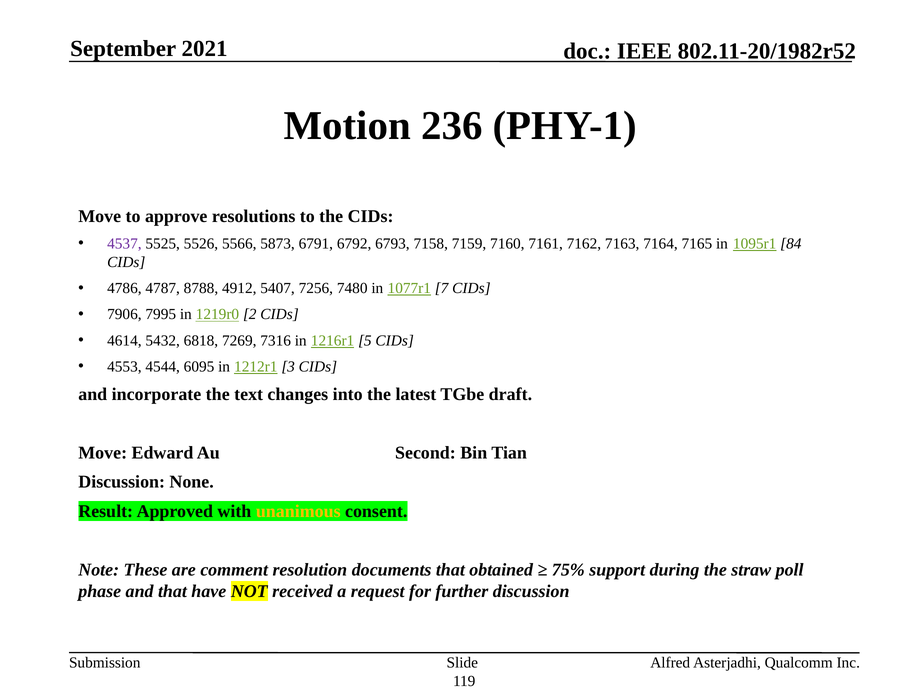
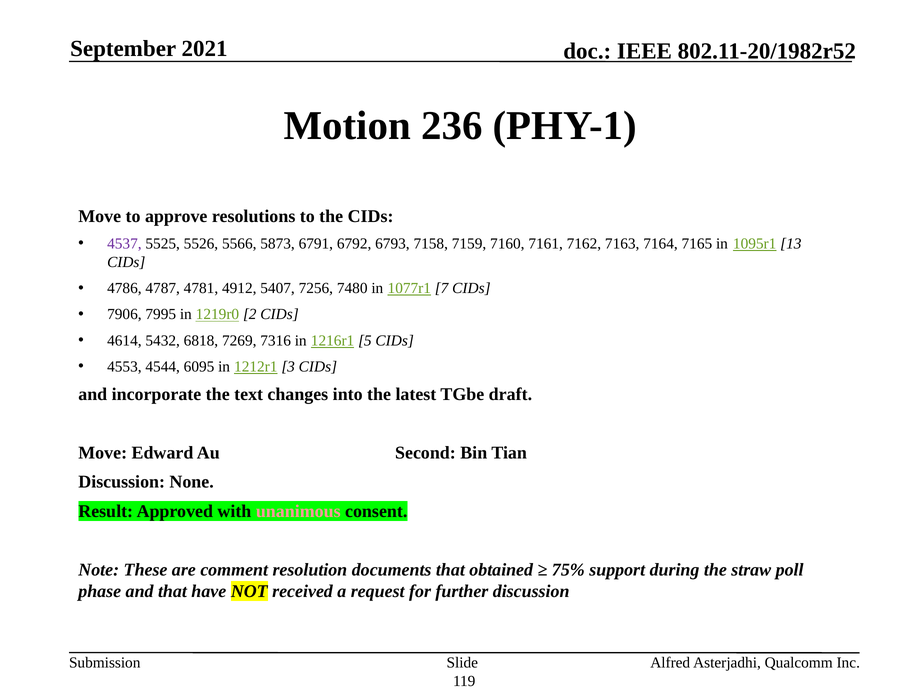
84: 84 -> 13
8788: 8788 -> 4781
unanimous colour: yellow -> pink
